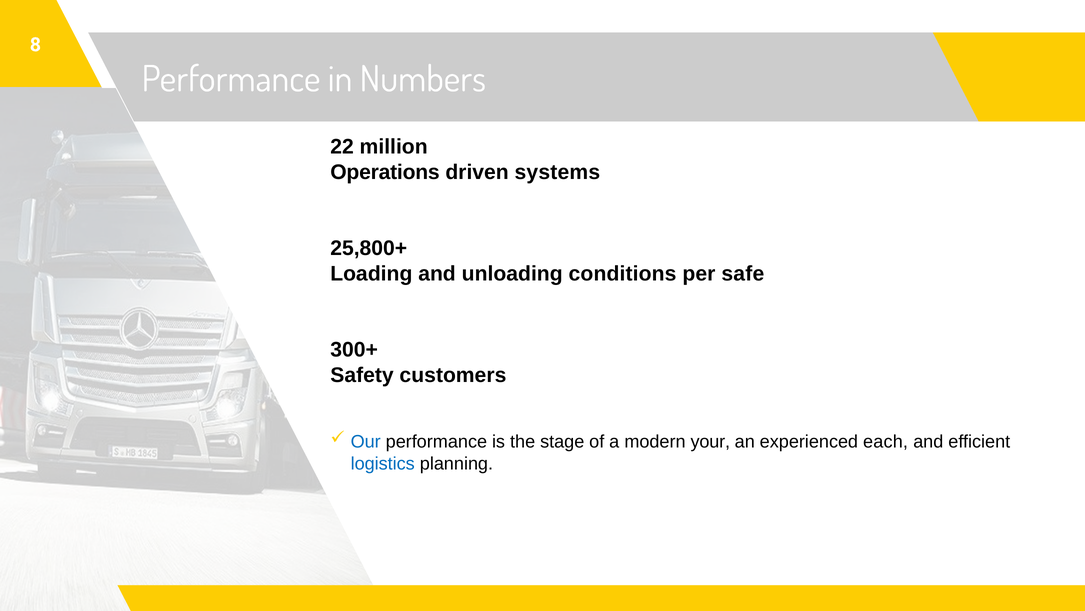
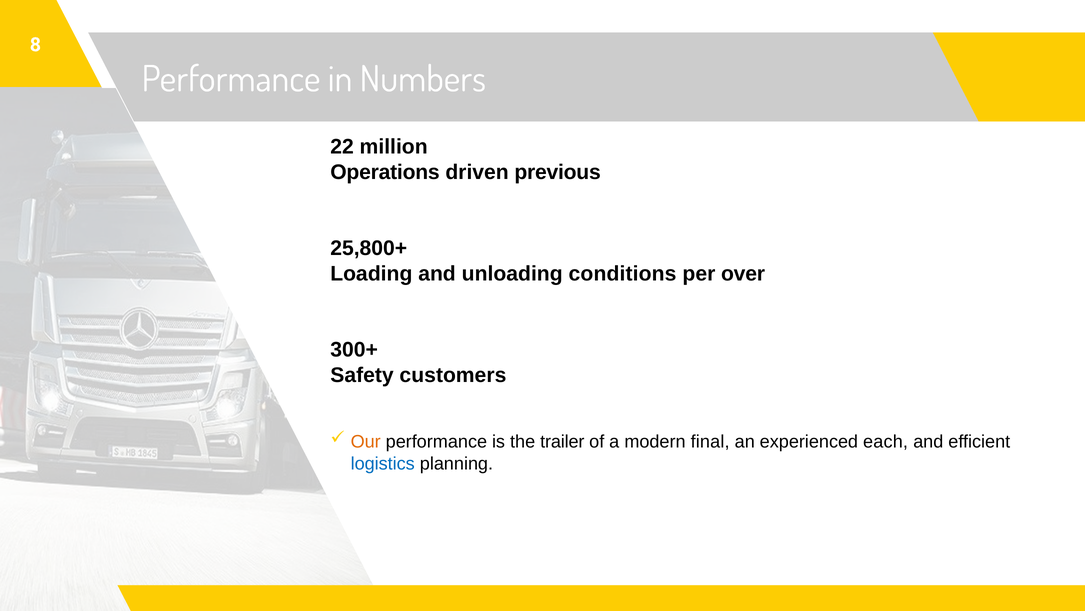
systems: systems -> previous
safe: safe -> over
Our colour: blue -> orange
stage: stage -> trailer
your: your -> final
